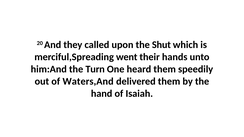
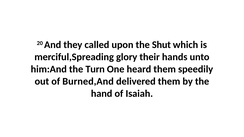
went: went -> glory
Waters,And: Waters,And -> Burned,And
